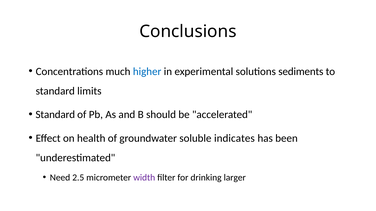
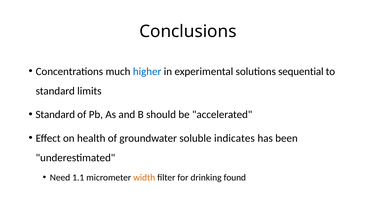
sediments: sediments -> sequential
2.5: 2.5 -> 1.1
width colour: purple -> orange
larger: larger -> found
